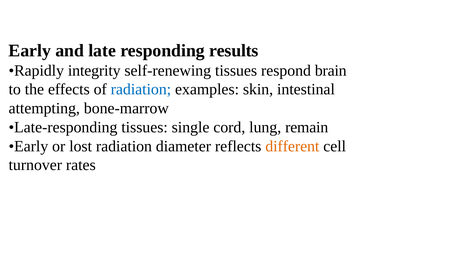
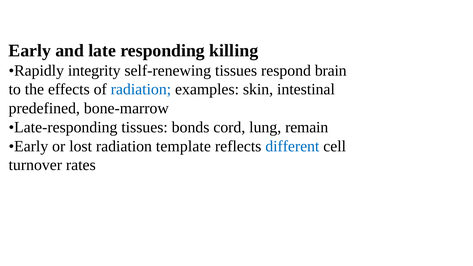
results: results -> killing
attempting: attempting -> predefined
single: single -> bonds
diameter: diameter -> template
different colour: orange -> blue
